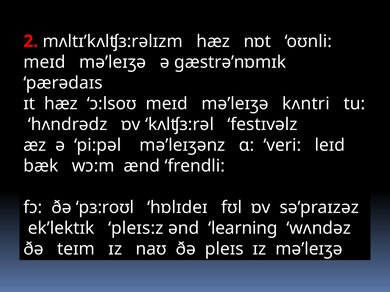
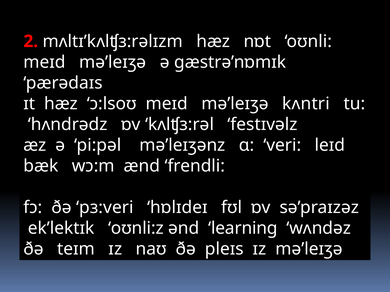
pɜ:roʊl: pɜ:roʊl -> pɜ:veri
pleɪs:z: pleɪs:z -> oʊnli:z
